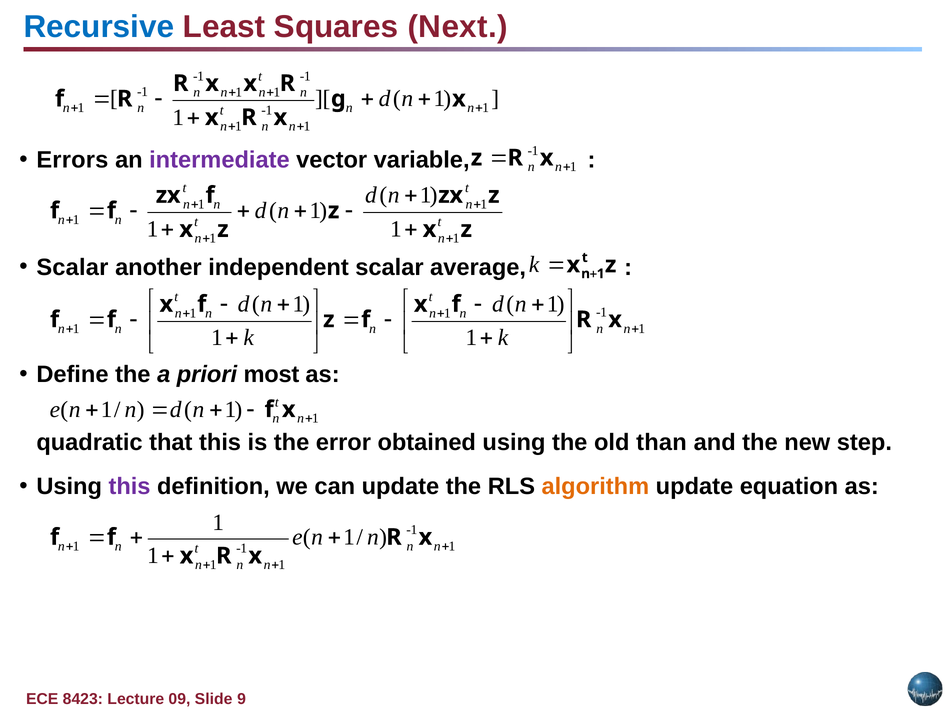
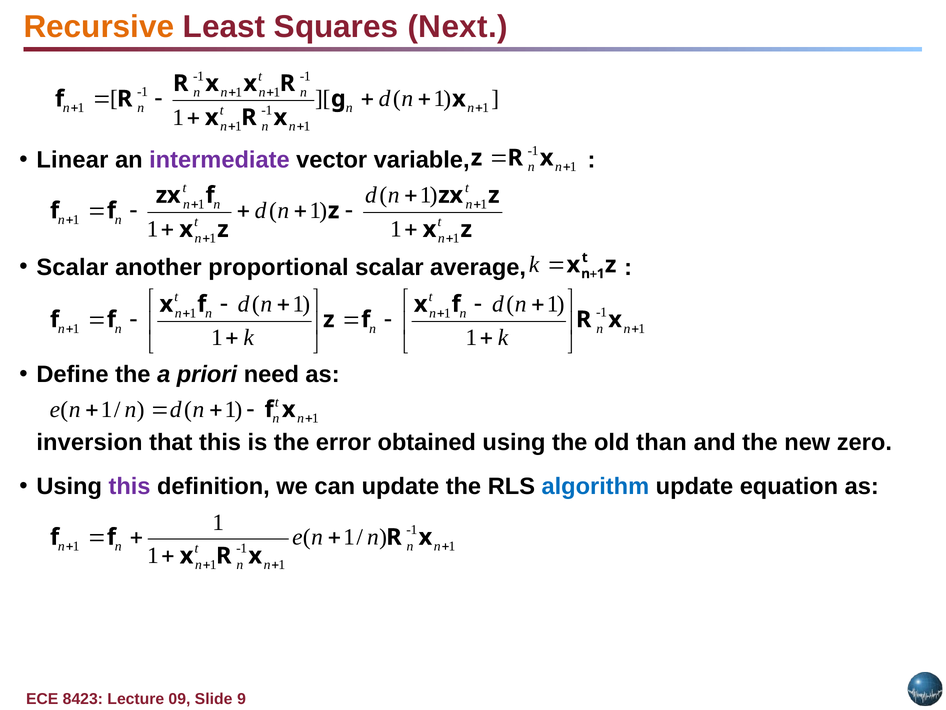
Recursive colour: blue -> orange
Errors: Errors -> Linear
independent: independent -> proportional
most: most -> need
quadratic: quadratic -> inversion
step: step -> zero
algorithm colour: orange -> blue
